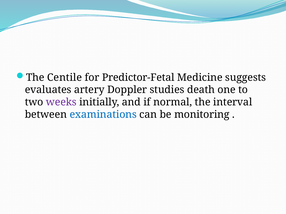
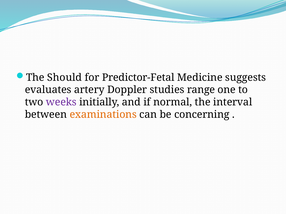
Centile: Centile -> Should
death: death -> range
examinations colour: blue -> orange
monitoring: monitoring -> concerning
